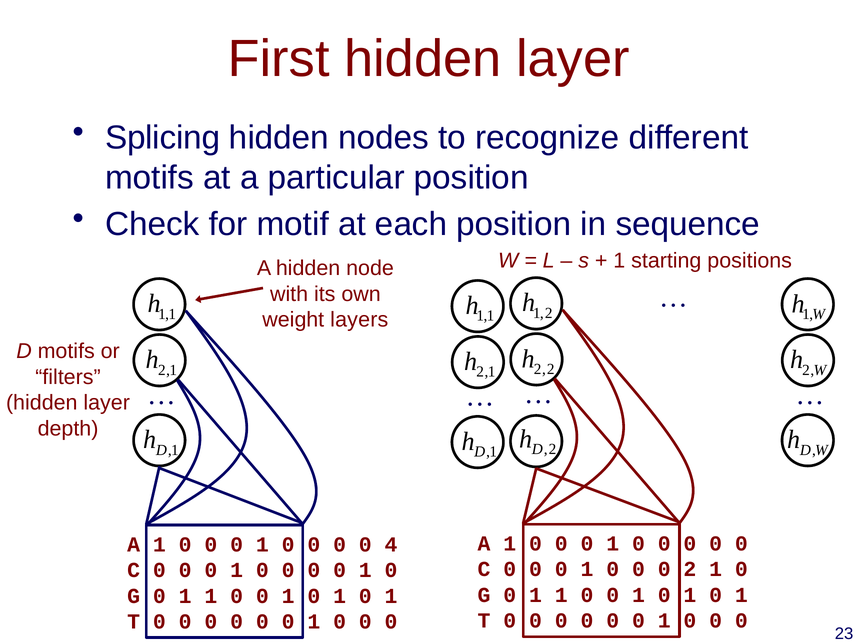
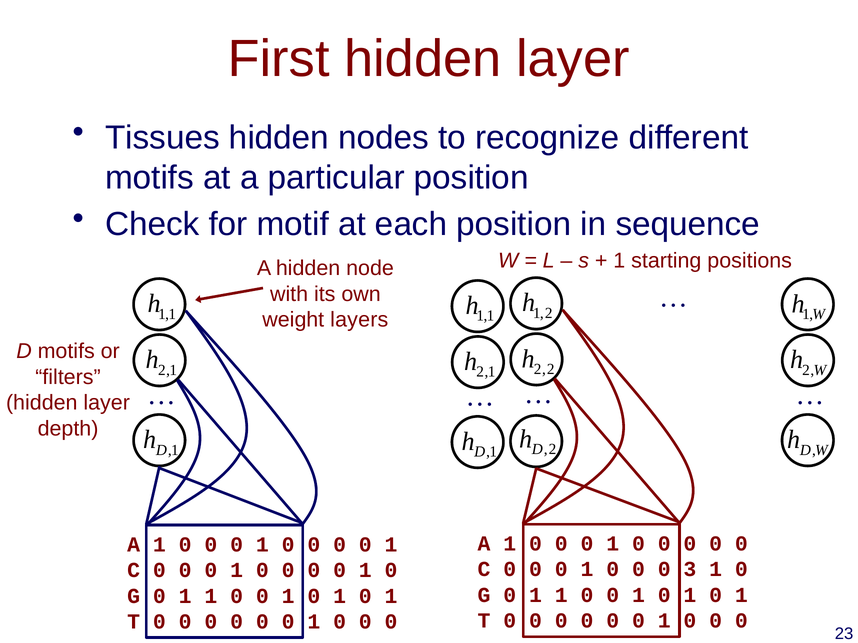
Splicing: Splicing -> Tissues
4 at (391, 545): 4 -> 1
2 at (690, 570): 2 -> 3
